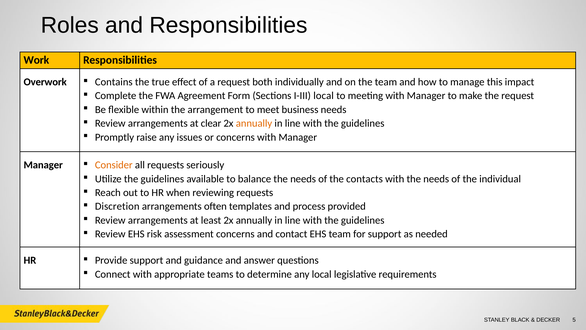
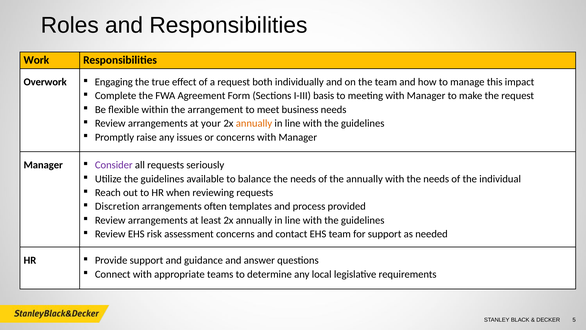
Contains: Contains -> Engaging
I-III local: local -> basis
clear: clear -> your
Consider colour: orange -> purple
the contacts: contacts -> annually
